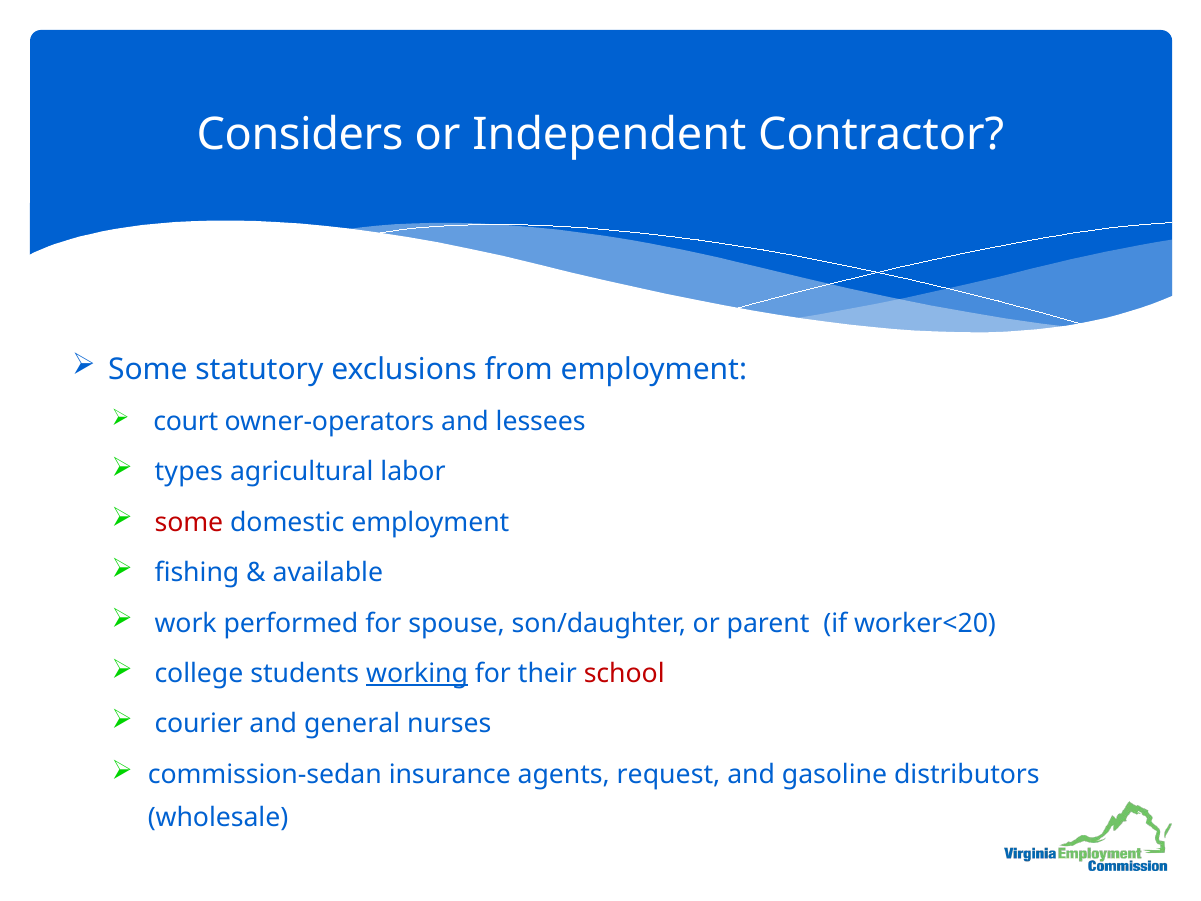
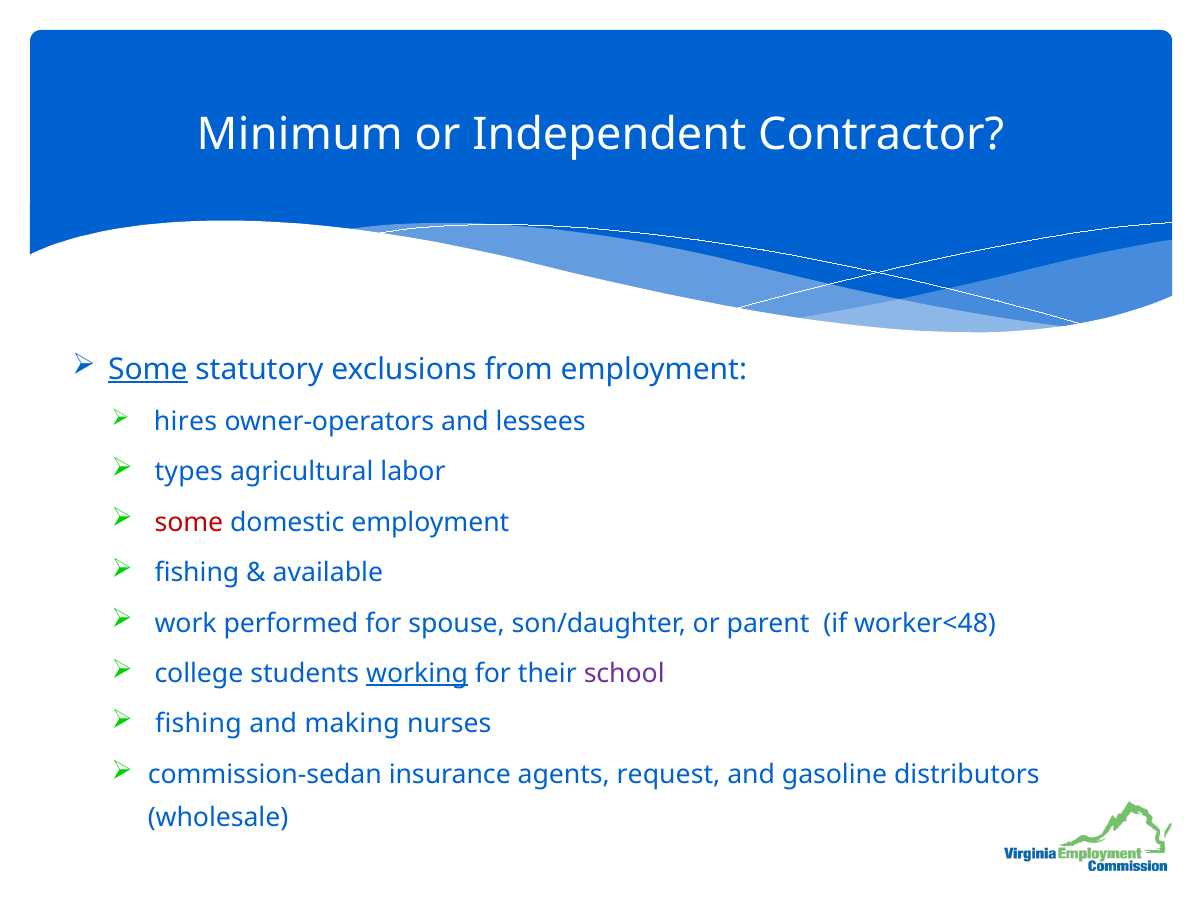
Considers: Considers -> Minimum
Some at (148, 369) underline: none -> present
court: court -> hires
worker<20: worker<20 -> worker<48
school colour: red -> purple
courier at (199, 724): courier -> fishing
general: general -> making
